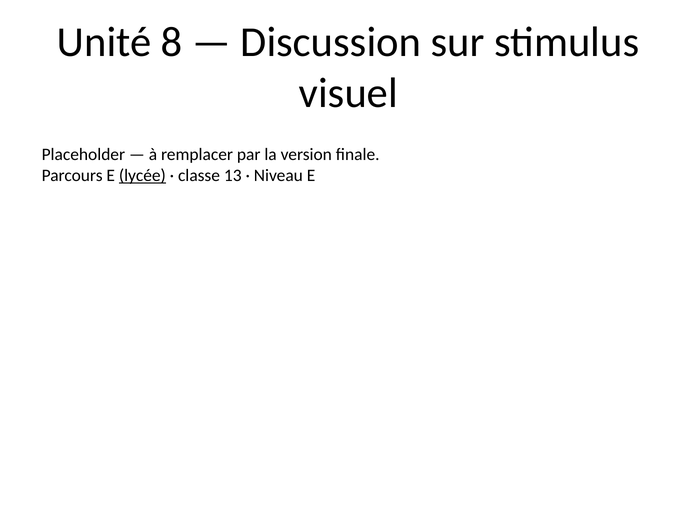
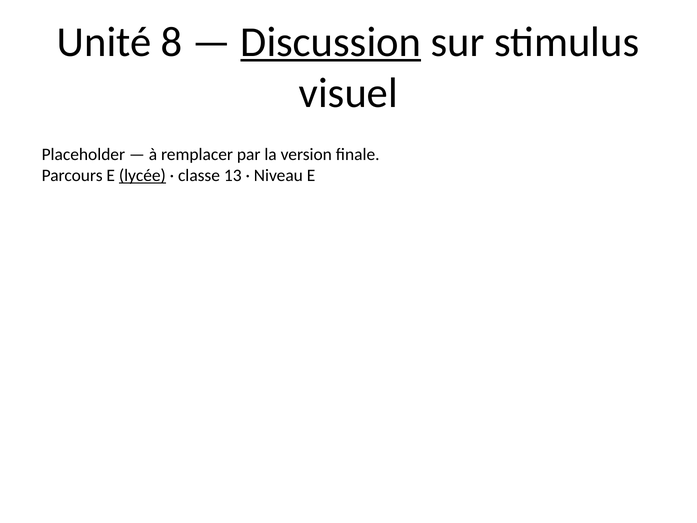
Discussion underline: none -> present
